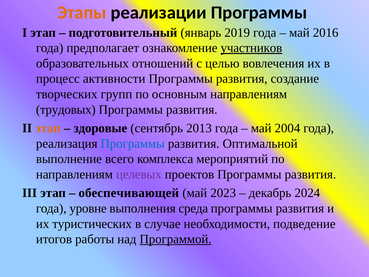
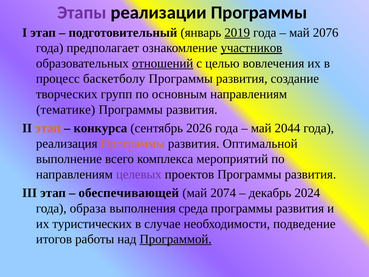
Этапы colour: orange -> purple
2019 underline: none -> present
2016: 2016 -> 2076
отношений underline: none -> present
активности: активности -> баскетболу
трудовых: трудовых -> тематике
здоровые: здоровые -> конкурса
2013: 2013 -> 2026
2004: 2004 -> 2044
Программы at (133, 143) colour: blue -> orange
2023: 2023 -> 2074
уровне: уровне -> образа
